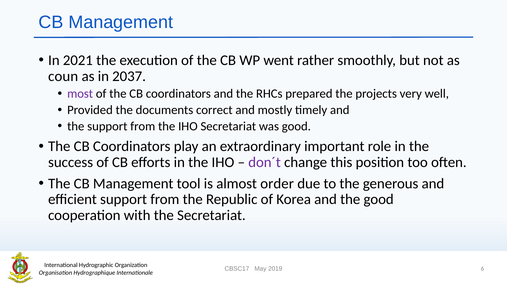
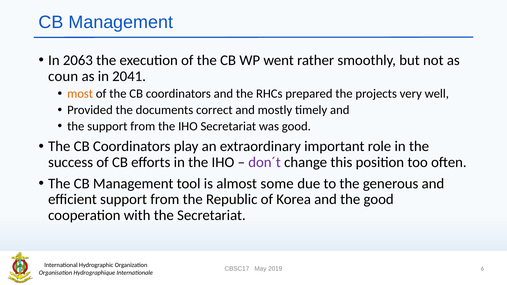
2021: 2021 -> 2063
2037: 2037 -> 2041
most colour: purple -> orange
order: order -> some
